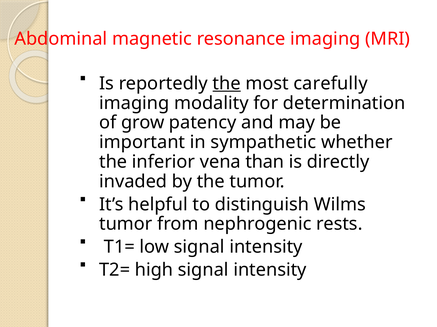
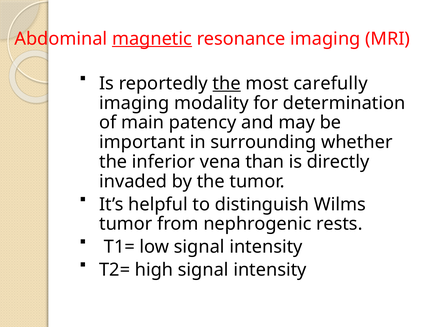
magnetic underline: none -> present
grow: grow -> main
sympathetic: sympathetic -> surrounding
